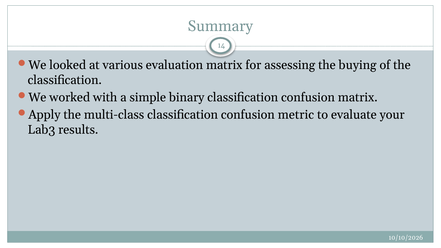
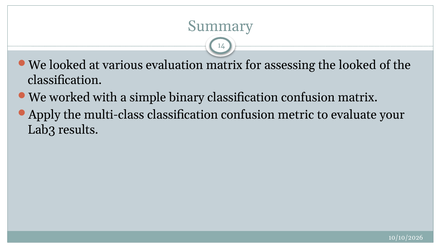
the buying: buying -> looked
